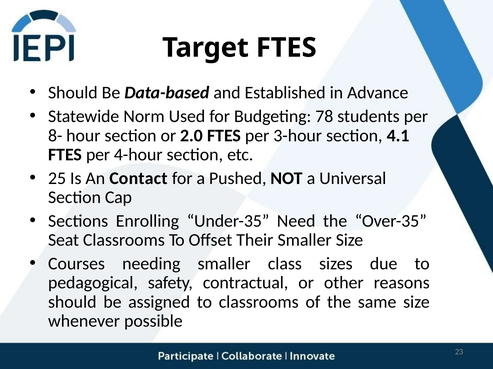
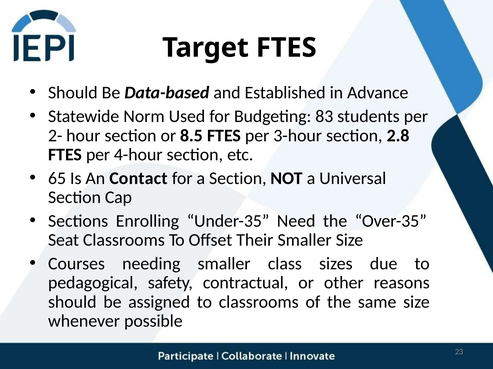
78: 78 -> 83
8-: 8- -> 2-
2.0: 2.0 -> 8.5
4.1: 4.1 -> 2.8
25: 25 -> 65
a Pushed: Pushed -> Section
